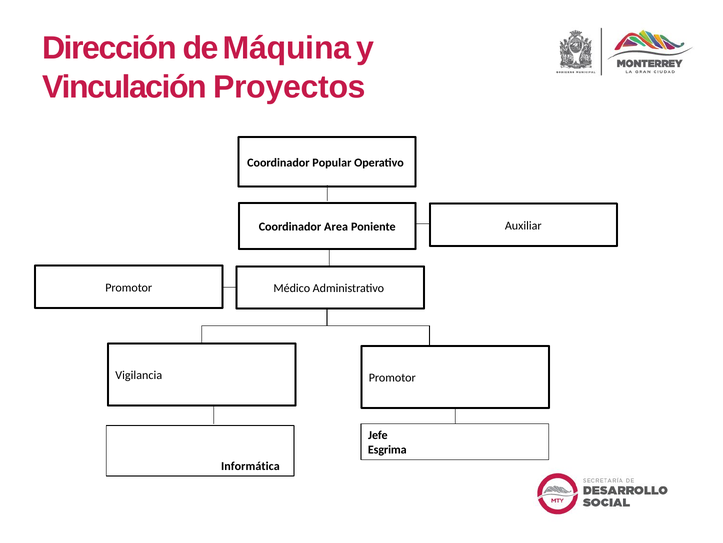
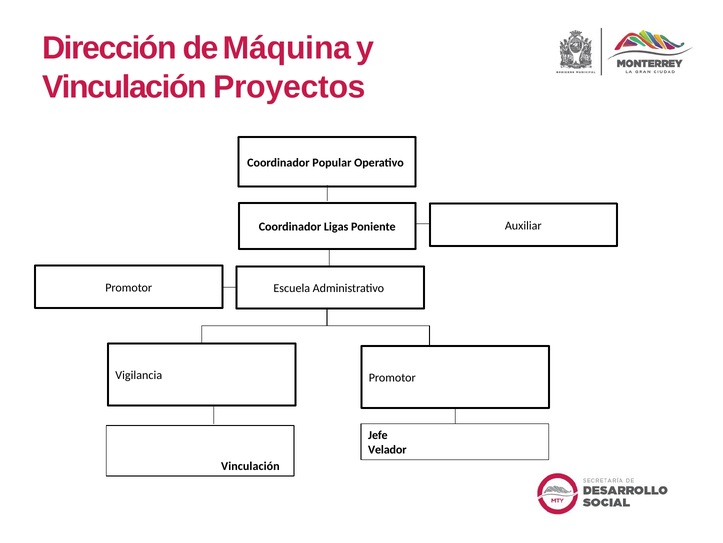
Area: Area -> Ligas
Médico: Médico -> Escuela
Esgrima: Esgrima -> Velador
Informática at (250, 465): Informática -> Vinculación
